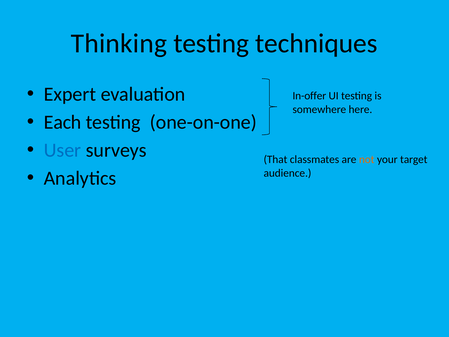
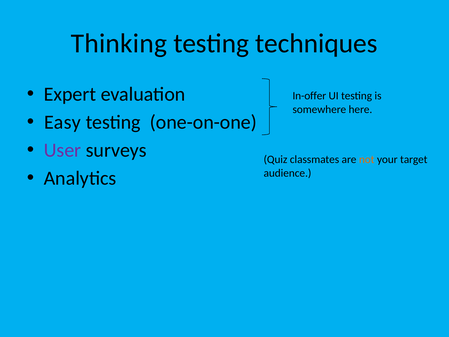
Each: Each -> Easy
User colour: blue -> purple
That: That -> Quiz
